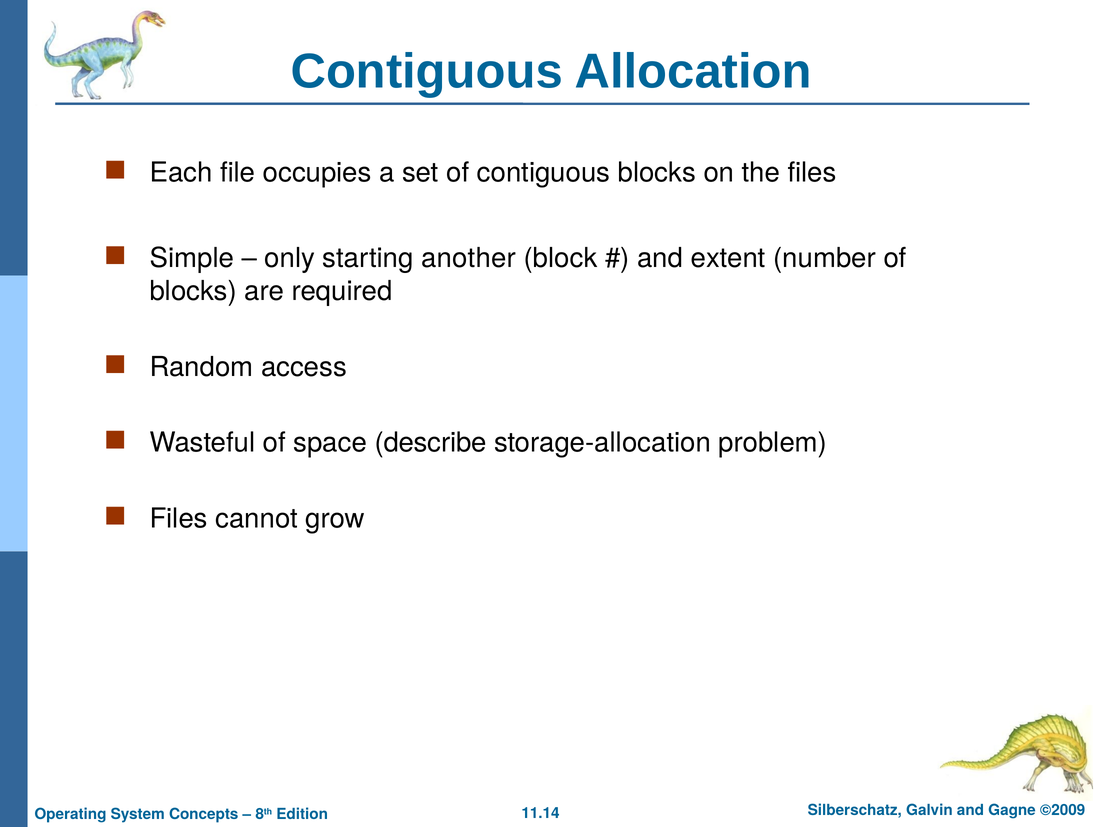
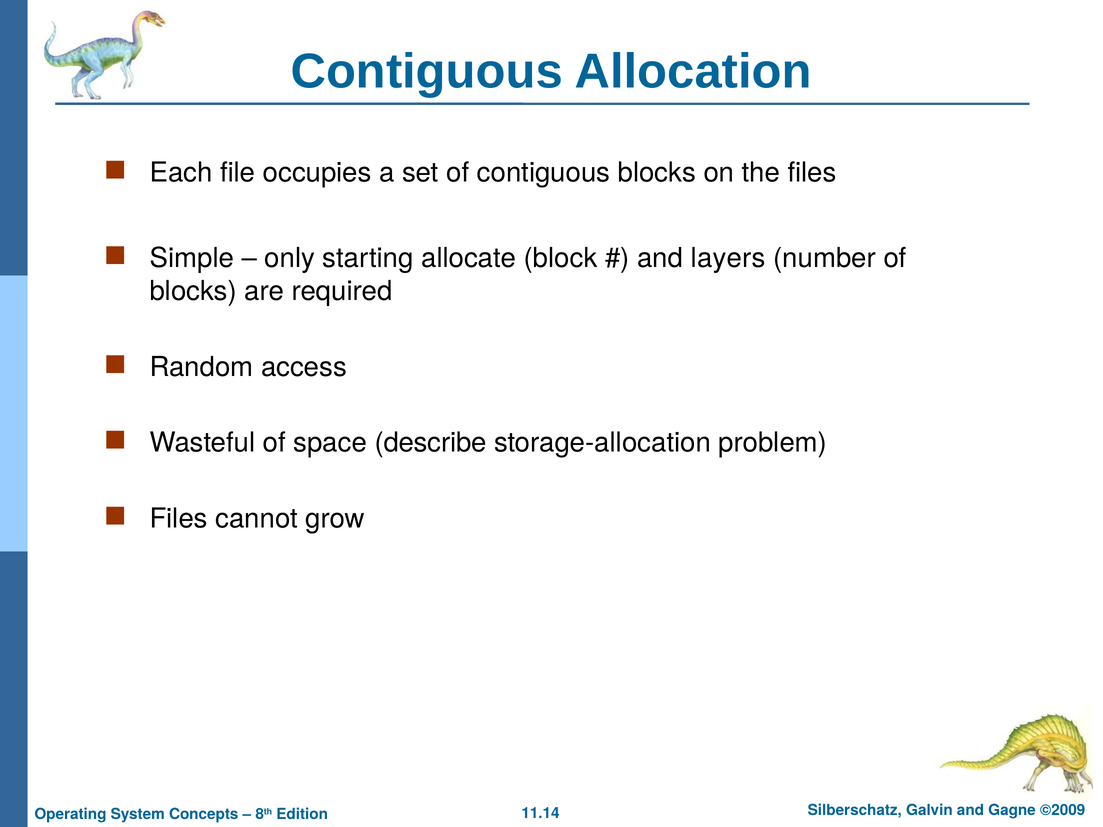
another: another -> allocate
extent: extent -> layers
